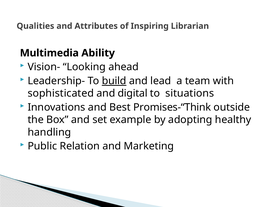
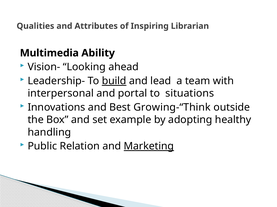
sophisticated: sophisticated -> interpersonal
digital: digital -> portal
Promises-“Think: Promises-“Think -> Growing-“Think
Marketing underline: none -> present
